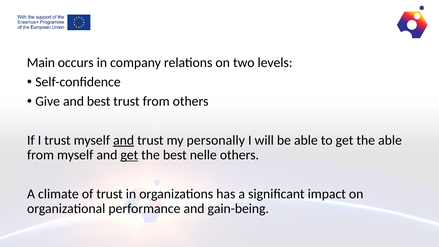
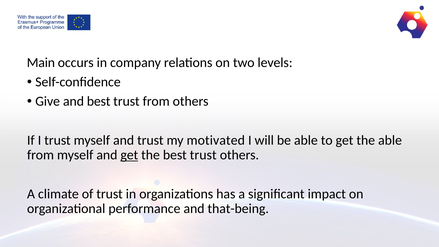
and at (124, 140) underline: present -> none
personally: personally -> motivated
the best nelle: nelle -> trust
gain-being: gain-being -> that-being
